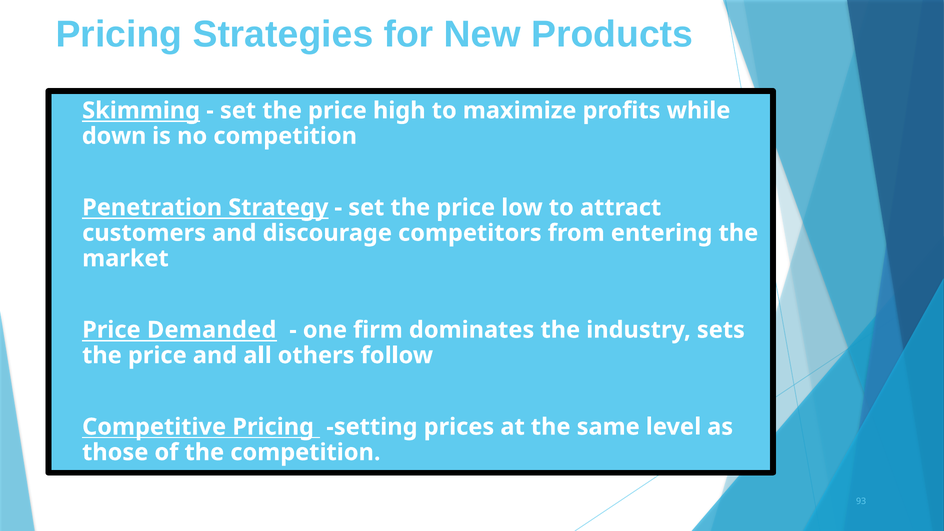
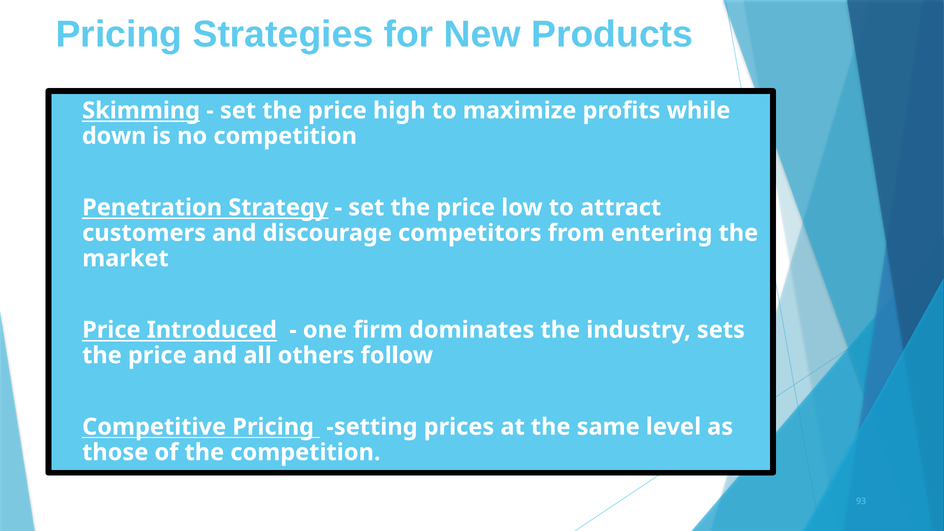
Demanded: Demanded -> Introduced
